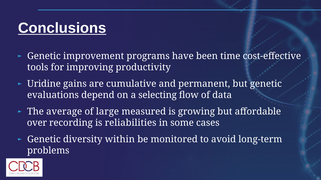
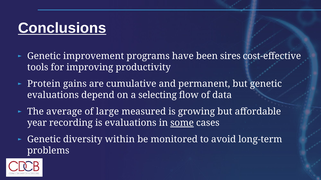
time: time -> sires
Uridine: Uridine -> Protein
over: over -> year
is reliabilities: reliabilities -> evaluations
some underline: none -> present
